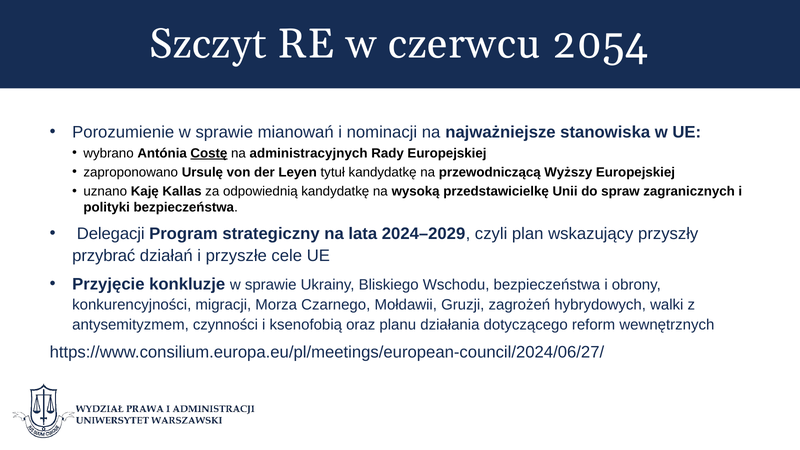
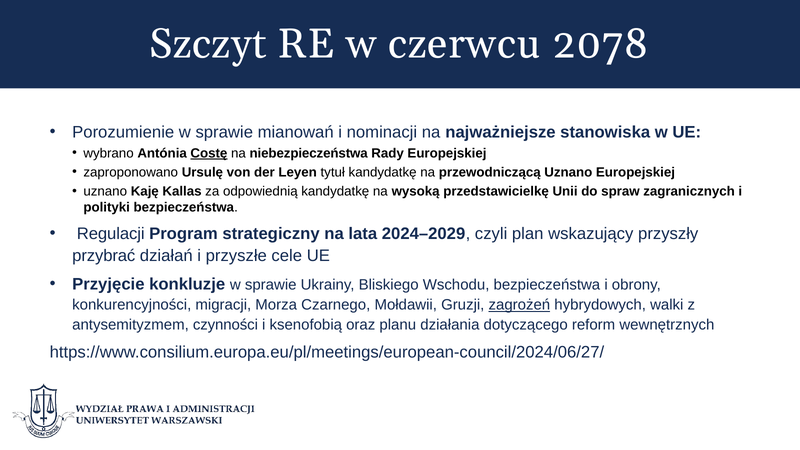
2054: 2054 -> 2078
administracyjnych: administracyjnych -> niebezpieczeństwa
przewodniczącą Wyższy: Wyższy -> Uznano
Delegacji: Delegacji -> Regulacji
zagrożeń underline: none -> present
